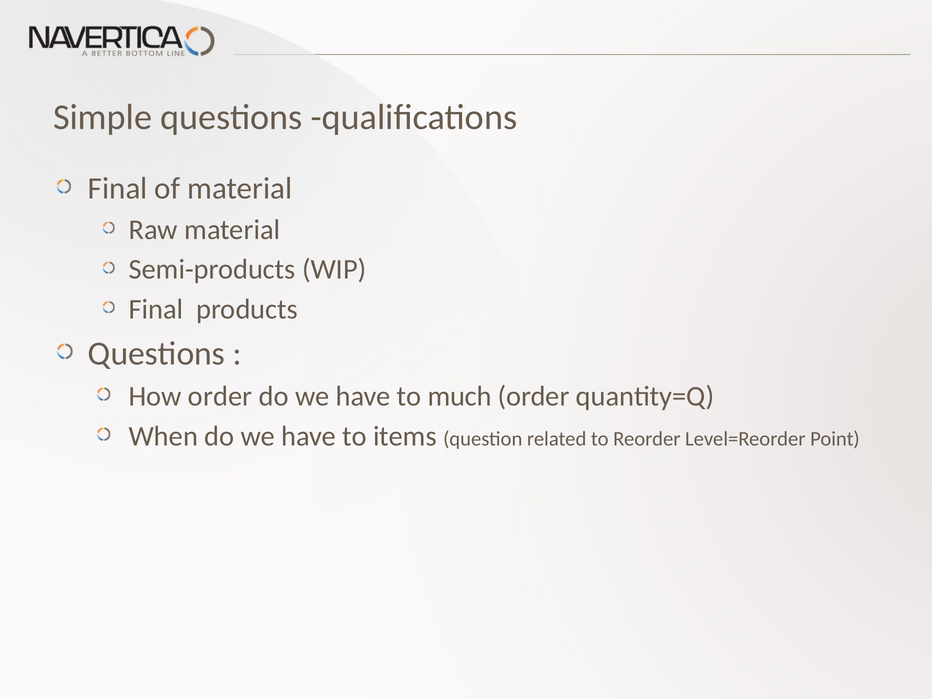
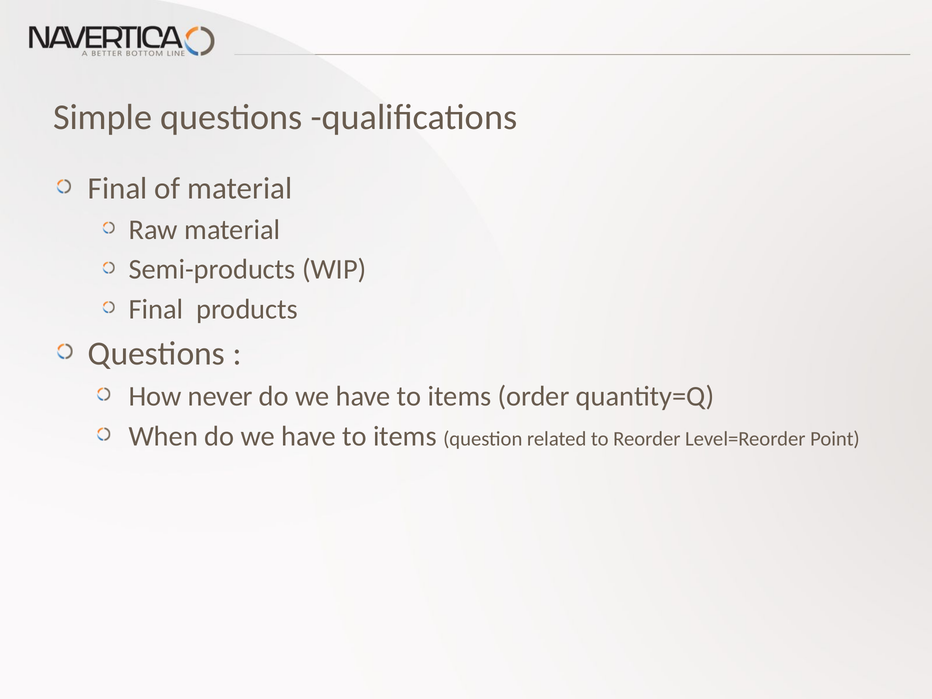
How order: order -> never
much at (460, 396): much -> items
